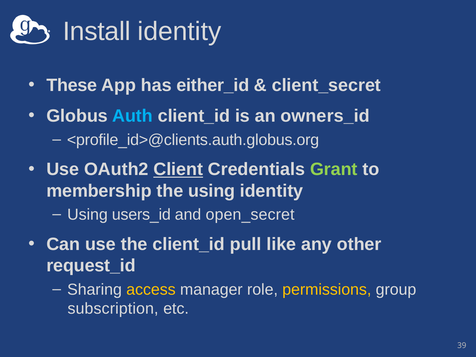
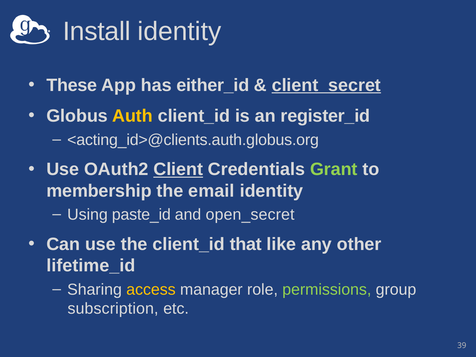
client_secret underline: none -> present
Auth colour: light blue -> yellow
owners_id: owners_id -> register_id
<profile_id>@clients.auth.globus.org: <profile_id>@clients.auth.globus.org -> <acting_id>@clients.auth.globus.org
the using: using -> email
users_id: users_id -> paste_id
pull: pull -> that
request_id: request_id -> lifetime_id
permissions colour: yellow -> light green
